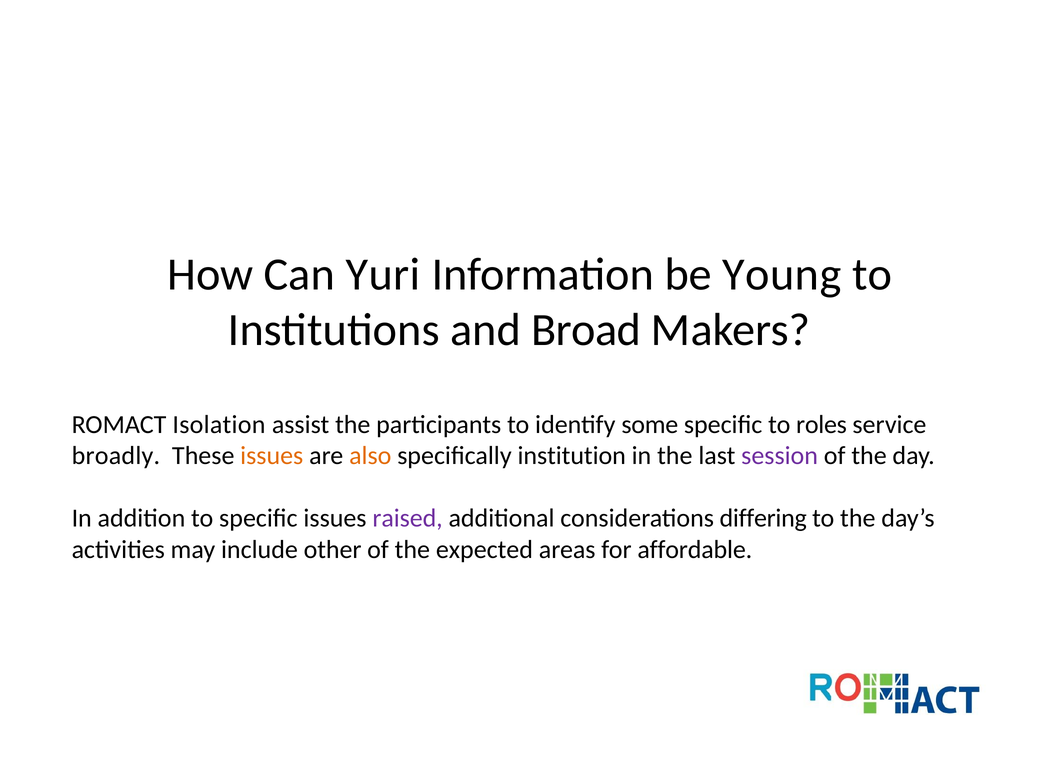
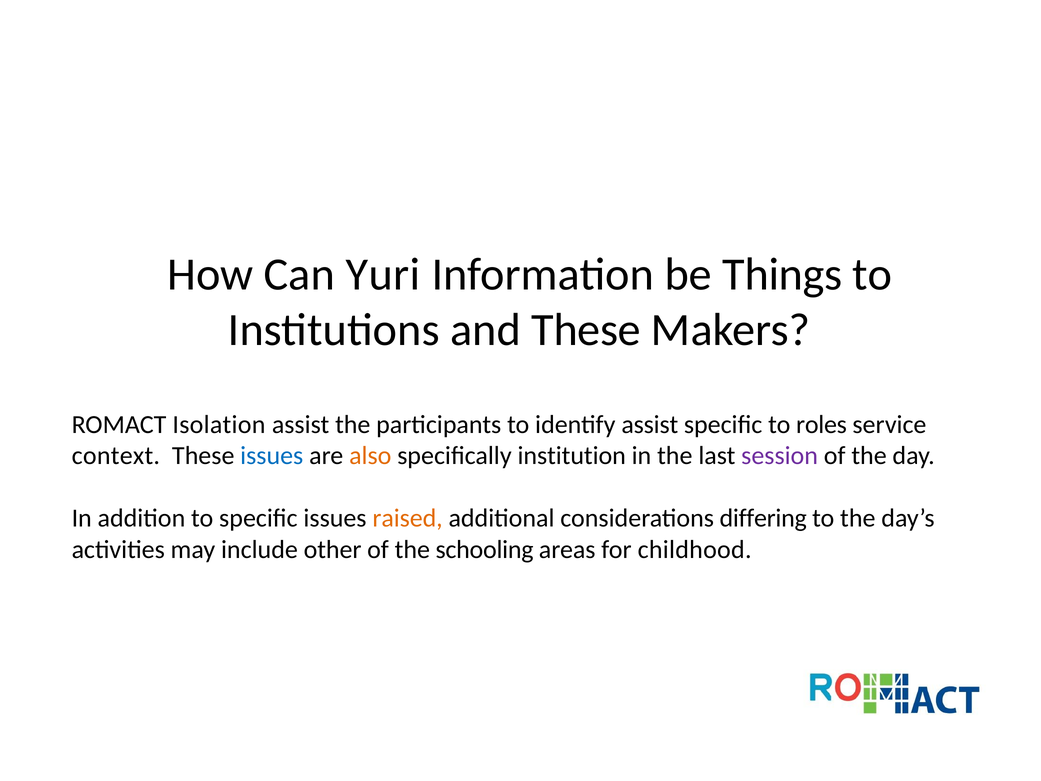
Young: Young -> Things
and Broad: Broad -> These
identify some: some -> assist
broadly: broadly -> context
issues at (272, 456) colour: orange -> blue
raised colour: purple -> orange
expected: expected -> schooling
affordable: affordable -> childhood
